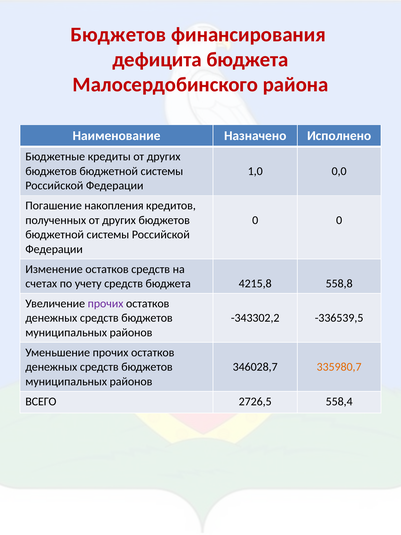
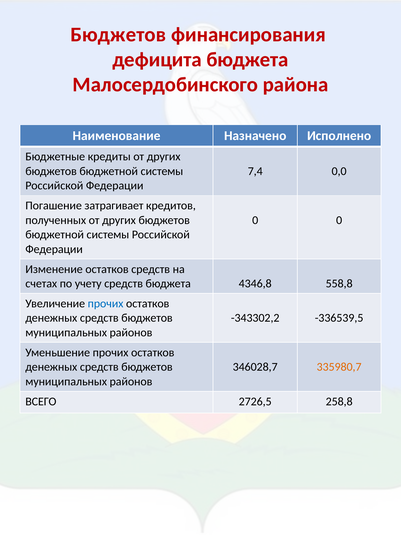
1,0: 1,0 -> 7,4
накопления: накопления -> затрагивает
4215,8: 4215,8 -> 4346,8
прочих at (106, 303) colour: purple -> blue
558,4: 558,4 -> 258,8
